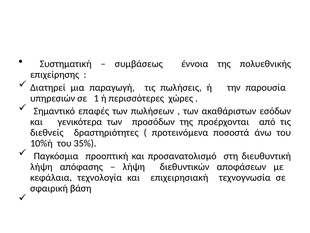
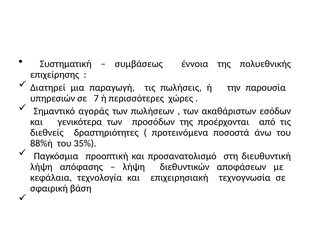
1: 1 -> 7
επαφές: επαφές -> αγοράς
10%ή: 10%ή -> 88%ή
